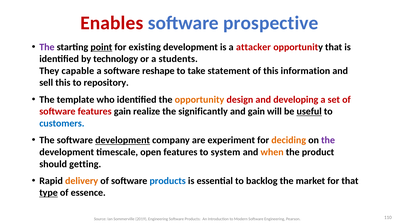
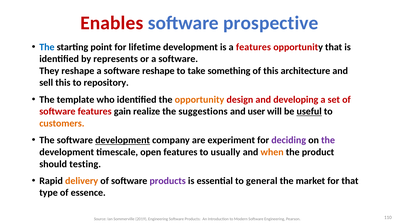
The at (47, 47) colour: purple -> blue
point underline: present -> none
existing: existing -> lifetime
a attacker: attacker -> features
technology: technology -> represents
or a students: students -> software
They capable: capable -> reshape
statement: statement -> something
information: information -> architecture
significantly: significantly -> suggestions
and gain: gain -> user
customers colour: blue -> orange
deciding colour: orange -> purple
system: system -> usually
getting: getting -> testing
products at (168, 181) colour: blue -> purple
backlog: backlog -> general
type underline: present -> none
